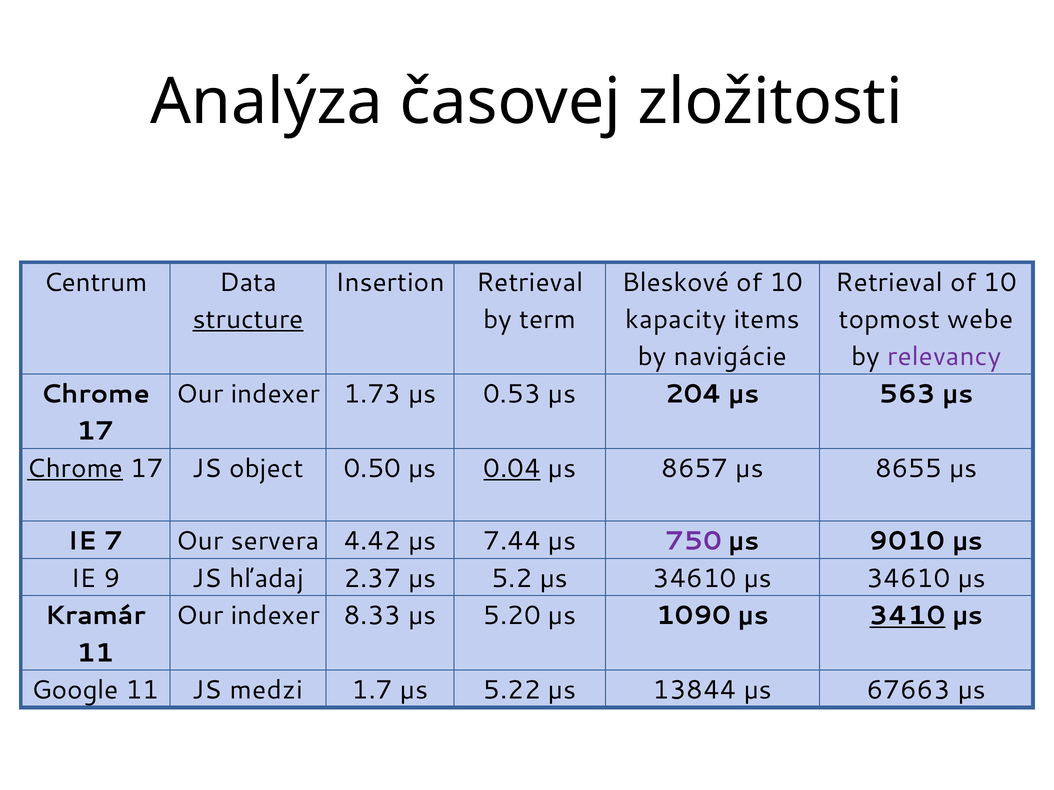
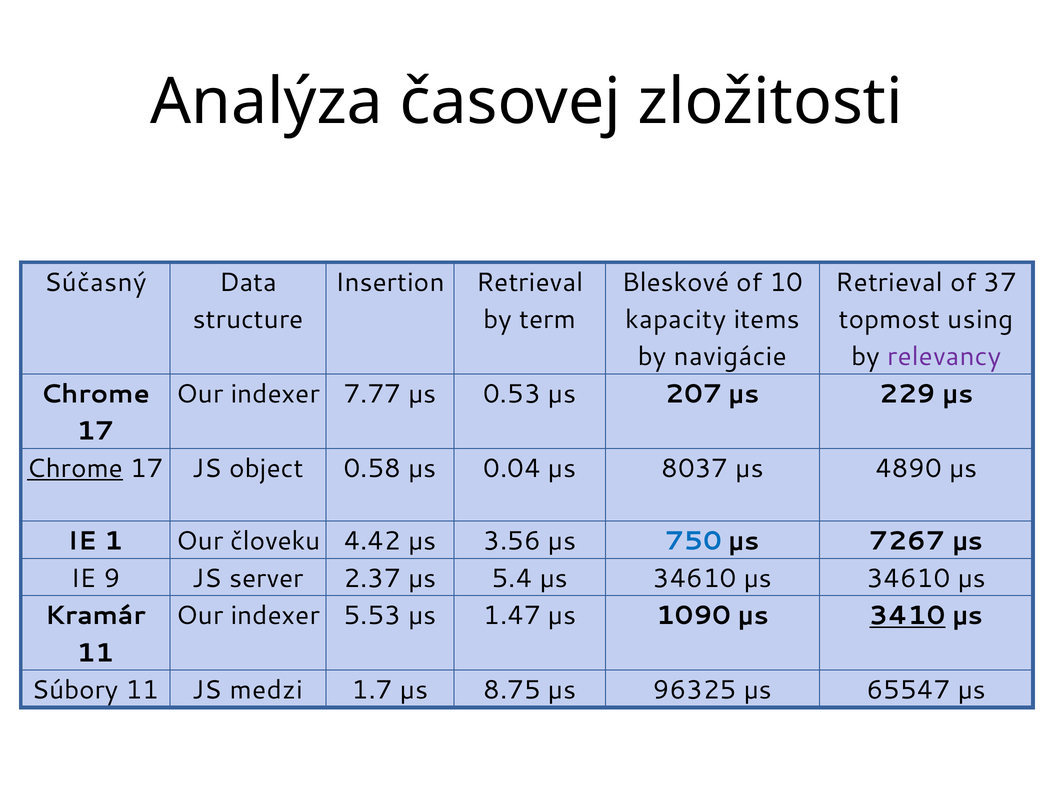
Centrum: Centrum -> Súčasný
Retrieval of 10: 10 -> 37
structure underline: present -> none
webe: webe -> using
1.73: 1.73 -> 7.77
204: 204 -> 207
563: 563 -> 229
0.50: 0.50 -> 0.58
0.04 underline: present -> none
8657: 8657 -> 8037
8655: 8655 -> 4890
7: 7 -> 1
servera: servera -> človeku
7.44: 7.44 -> 3.56
750 colour: purple -> blue
9010: 9010 -> 7267
hľadaj: hľadaj -> server
5.2: 5.2 -> 5.4
8.33: 8.33 -> 5.53
5.20: 5.20 -> 1.47
Google: Google -> Súbory
5.22: 5.22 -> 8.75
13844: 13844 -> 96325
67663: 67663 -> 65547
